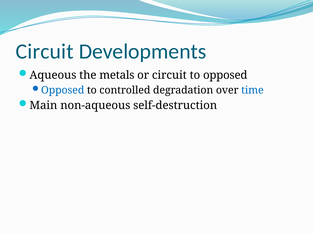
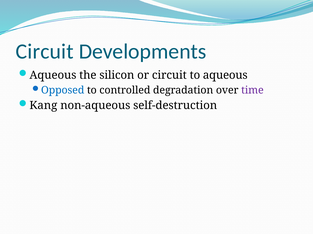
metals: metals -> silicon
to opposed: opposed -> aqueous
time colour: blue -> purple
Main: Main -> Kang
